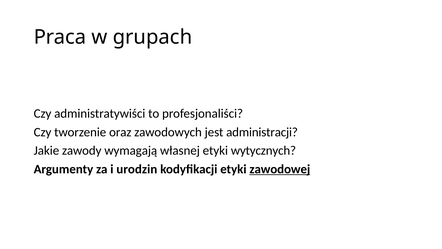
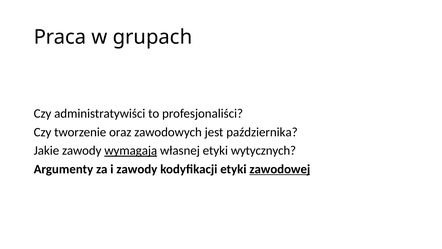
administracji: administracji -> października
wymagają underline: none -> present
i urodzin: urodzin -> zawody
